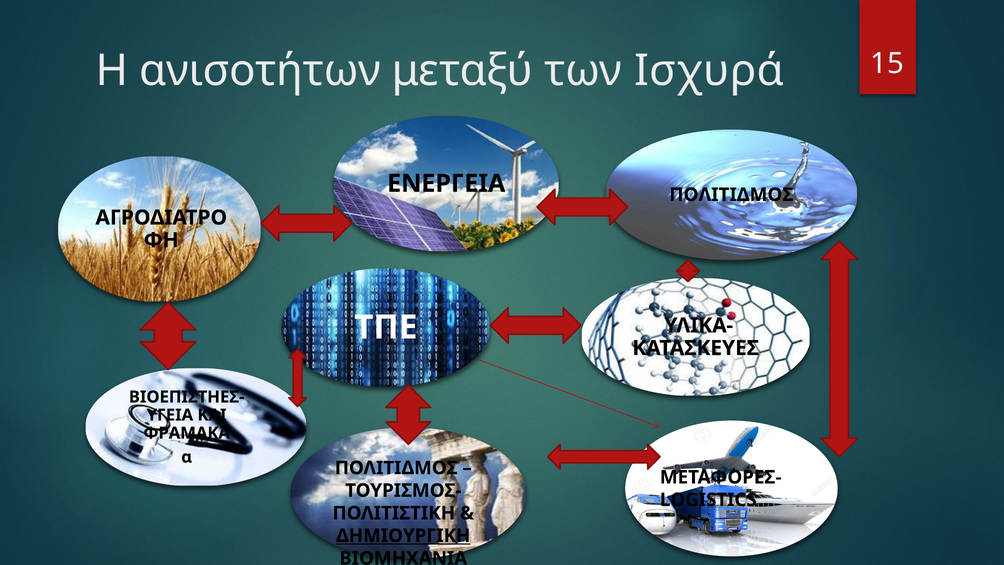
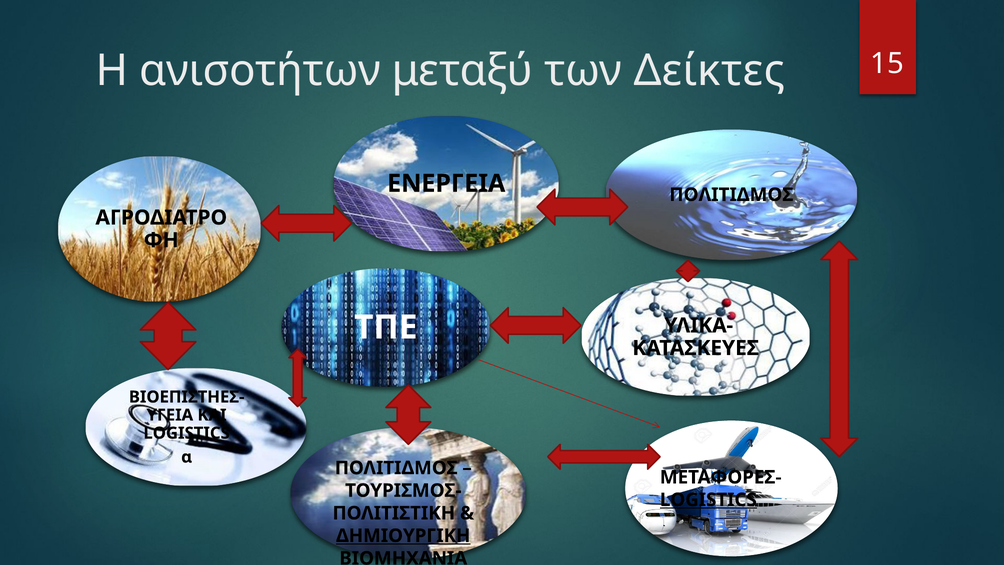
Ισχυρά: Ισχυρά -> Δείκτες
ΦΡΑΜΑΚΑ at (187, 433): ΦΡΑΜΑΚΑ -> LOGISTICS
LOGISTICS at (708, 500) underline: none -> present
